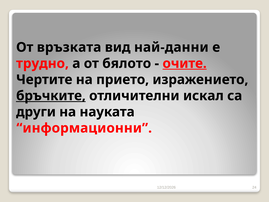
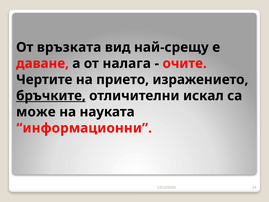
най-данни: най-данни -> най-срещу
трудно: трудно -> даване
бялото: бялото -> налага
очите underline: present -> none
други: други -> може
